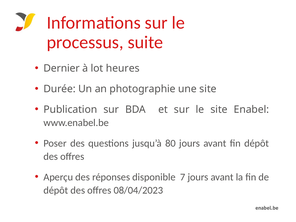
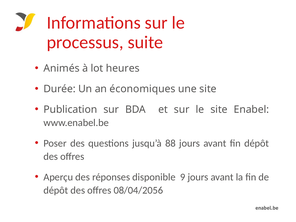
Dernier: Dernier -> Animés
photographie: photographie -> économiques
80: 80 -> 88
7: 7 -> 9
08/04/2023: 08/04/2023 -> 08/04/2056
